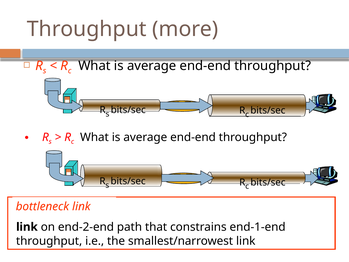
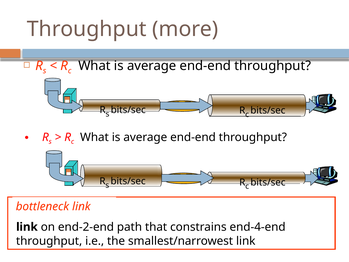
end-1-end: end-1-end -> end-4-end
